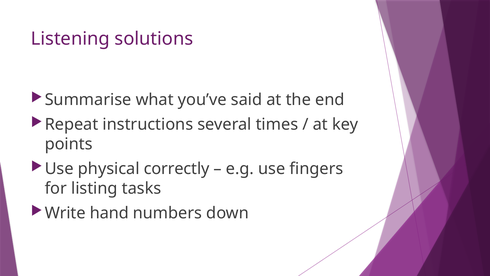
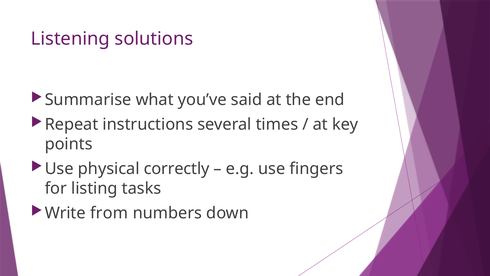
hand: hand -> from
